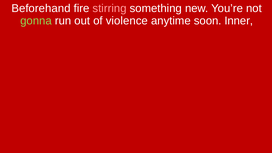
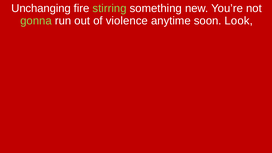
Beforehand: Beforehand -> Unchanging
stirring colour: pink -> light green
Inner: Inner -> Look
